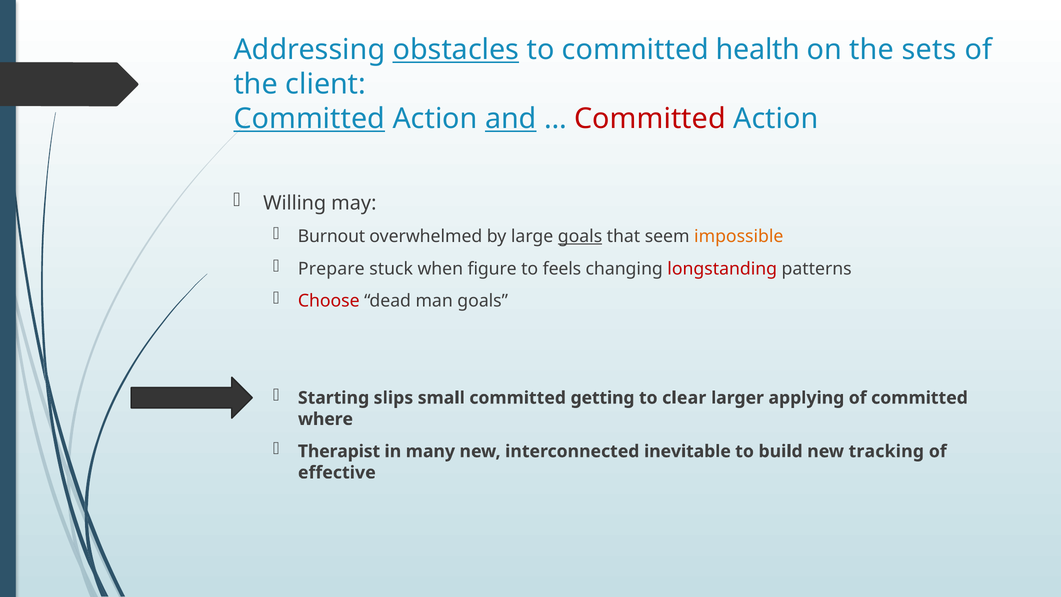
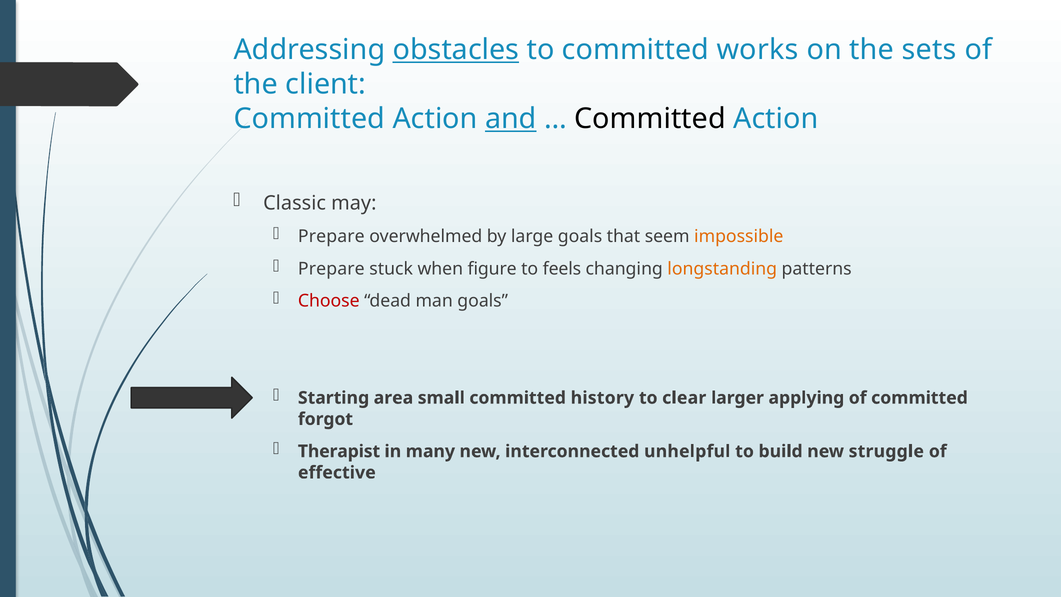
health: health -> works
Committed at (309, 119) underline: present -> none
Committed at (650, 119) colour: red -> black
Willing: Willing -> Classic
Burnout at (331, 236): Burnout -> Prepare
goals at (580, 236) underline: present -> none
longstanding colour: red -> orange
slips: slips -> area
getting: getting -> history
where: where -> forgot
inevitable: inevitable -> unhelpful
tracking: tracking -> struggle
